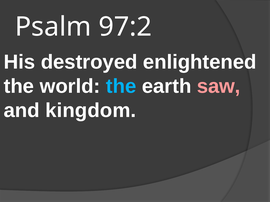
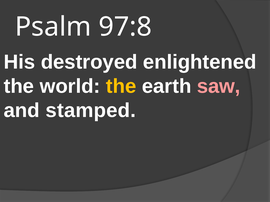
97:2: 97:2 -> 97:8
the at (121, 86) colour: light blue -> yellow
kingdom: kingdom -> stamped
